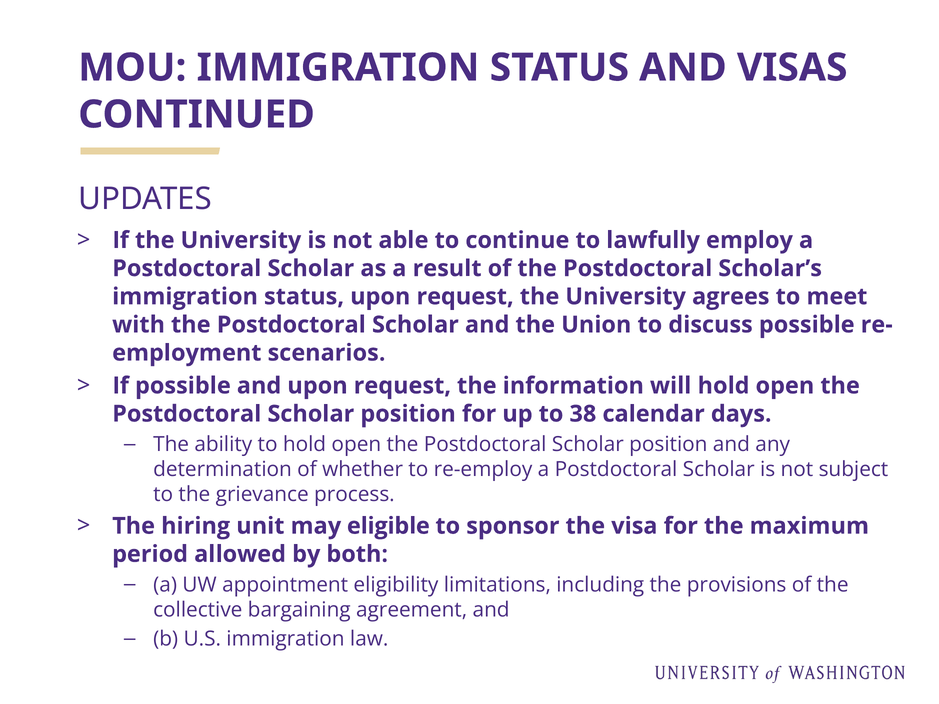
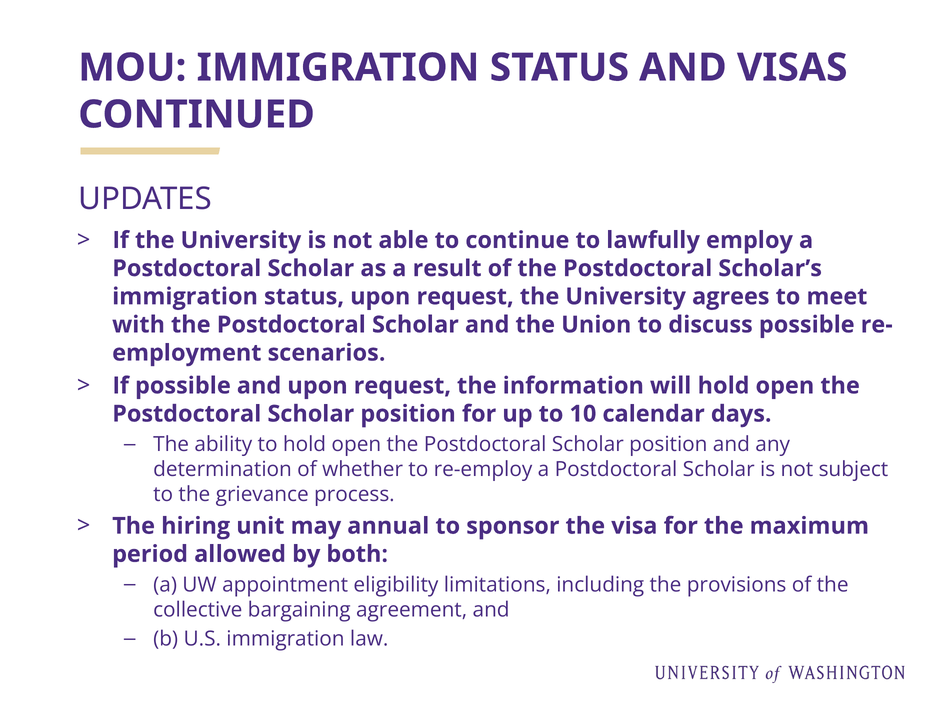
38: 38 -> 10
eligible: eligible -> annual
